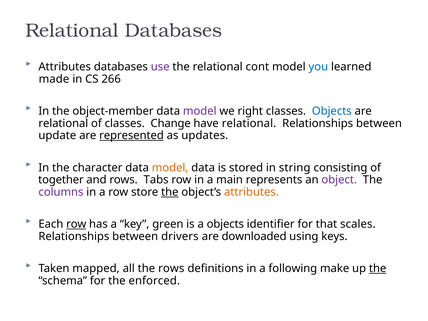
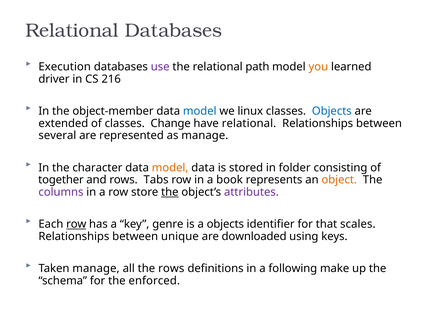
Attributes at (65, 67): Attributes -> Execution
cont: cont -> path
you colour: blue -> orange
made: made -> driver
266: 266 -> 216
model at (200, 111) colour: purple -> blue
right: right -> linux
relational at (63, 123): relational -> extended
update: update -> several
represented underline: present -> none
as updates: updates -> manage
string: string -> folder
main: main -> book
object colour: purple -> orange
attributes at (251, 192) colour: orange -> purple
green: green -> genre
drivers: drivers -> unique
Taken mapped: mapped -> manage
the at (378, 269) underline: present -> none
